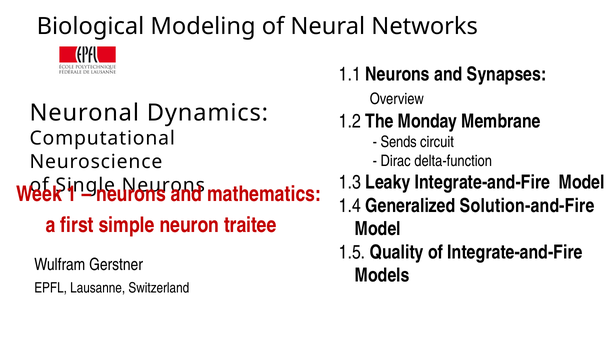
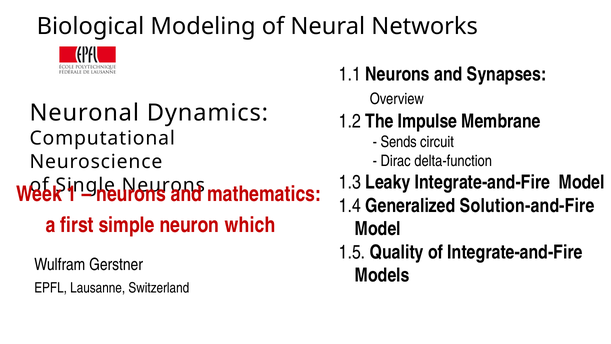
Monday: Monday -> Impulse
traitee: traitee -> which
